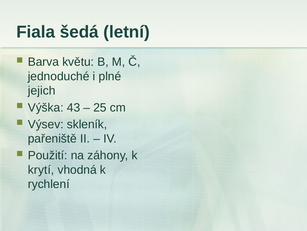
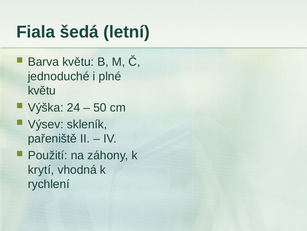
jejich at (42, 90): jejich -> květu
43: 43 -> 24
25: 25 -> 50
